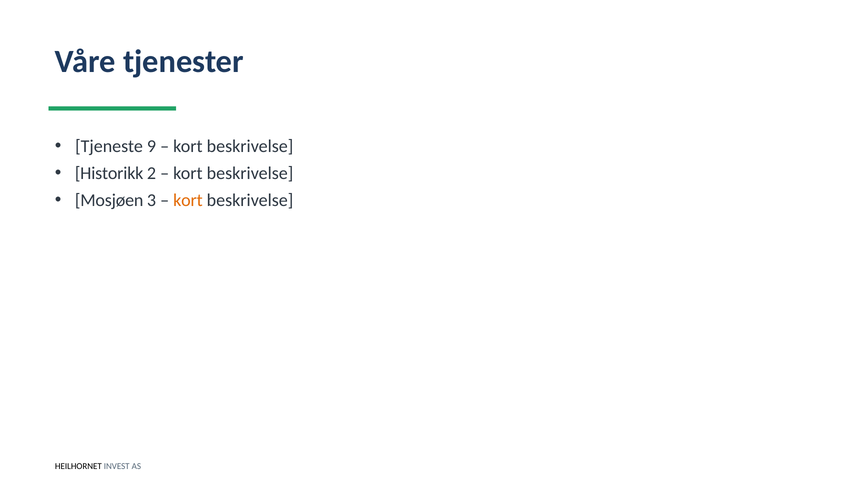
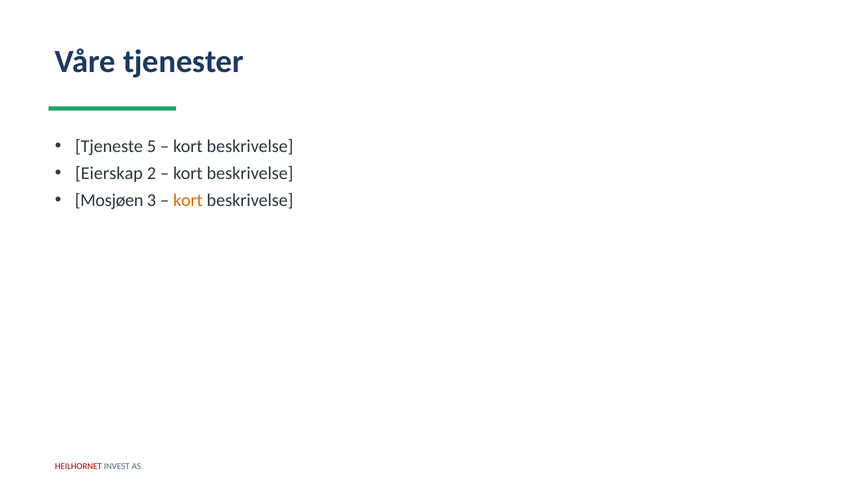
9: 9 -> 5
Historikk: Historikk -> Eierskap
HEILHORNET colour: black -> red
